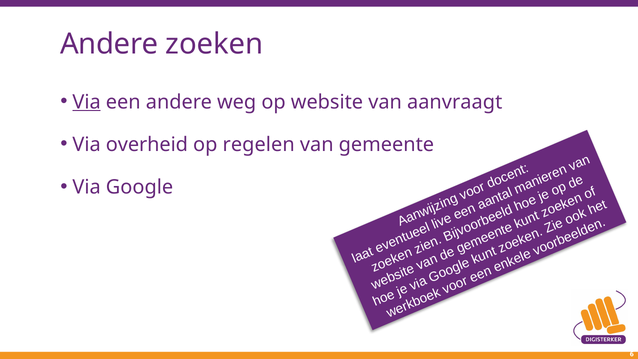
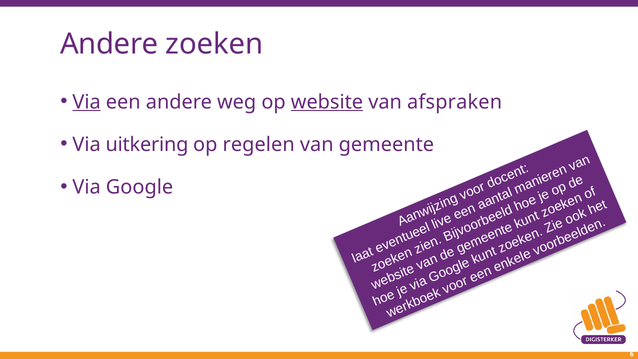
website underline: none -> present
aanvraagt: aanvraagt -> afspraken
overheid: overheid -> uitkering
